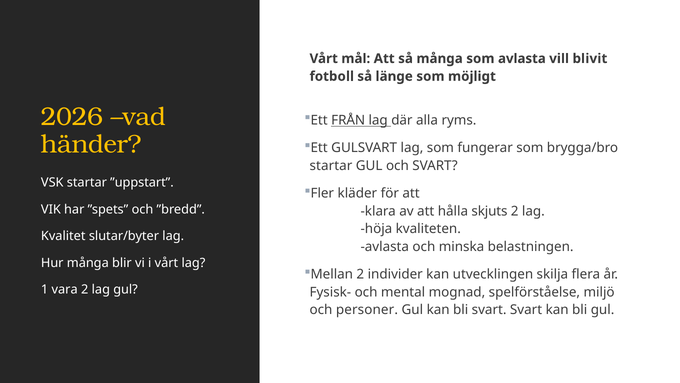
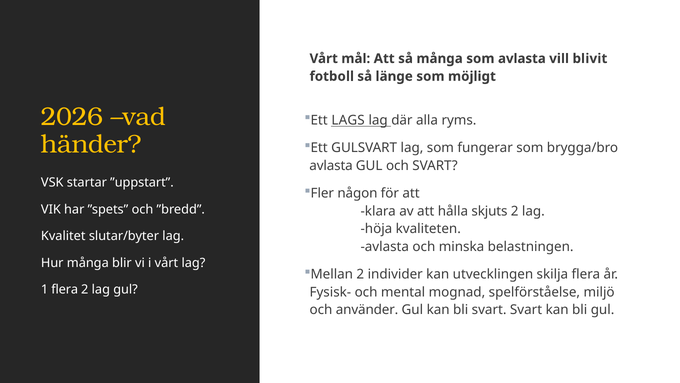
FRÅN: FRÅN -> LAGS
startar at (331, 165): startar -> avlasta
kläder: kläder -> någon
1 vara: vara -> flera
personer: personer -> använder
